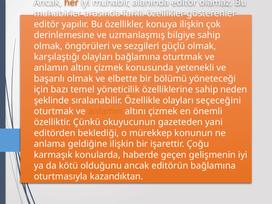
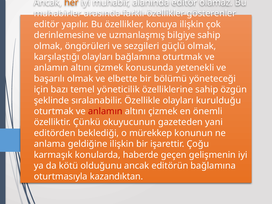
neden: neden -> özgün
seçeceğini: seçeceğini -> kurulduğu
anlamın at (105, 111) colour: orange -> red
